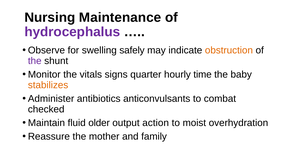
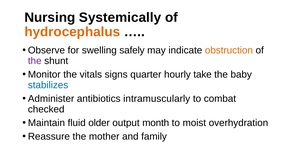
Maintenance: Maintenance -> Systemically
hydrocephalus colour: purple -> orange
time: time -> take
stabilizes colour: orange -> blue
anticonvulsants: anticonvulsants -> intramuscularly
action: action -> month
